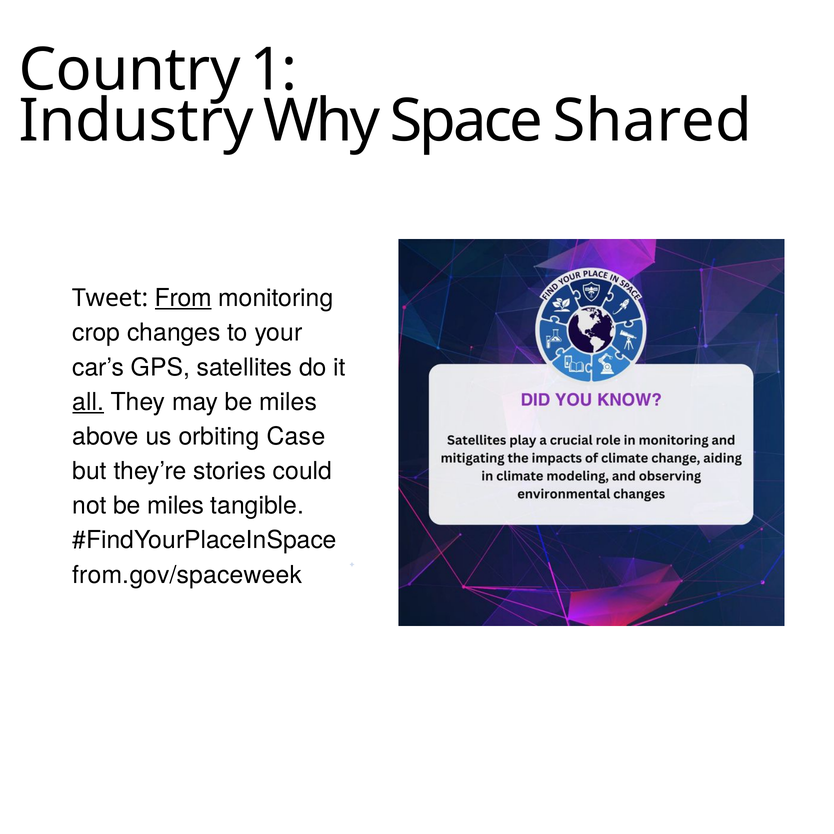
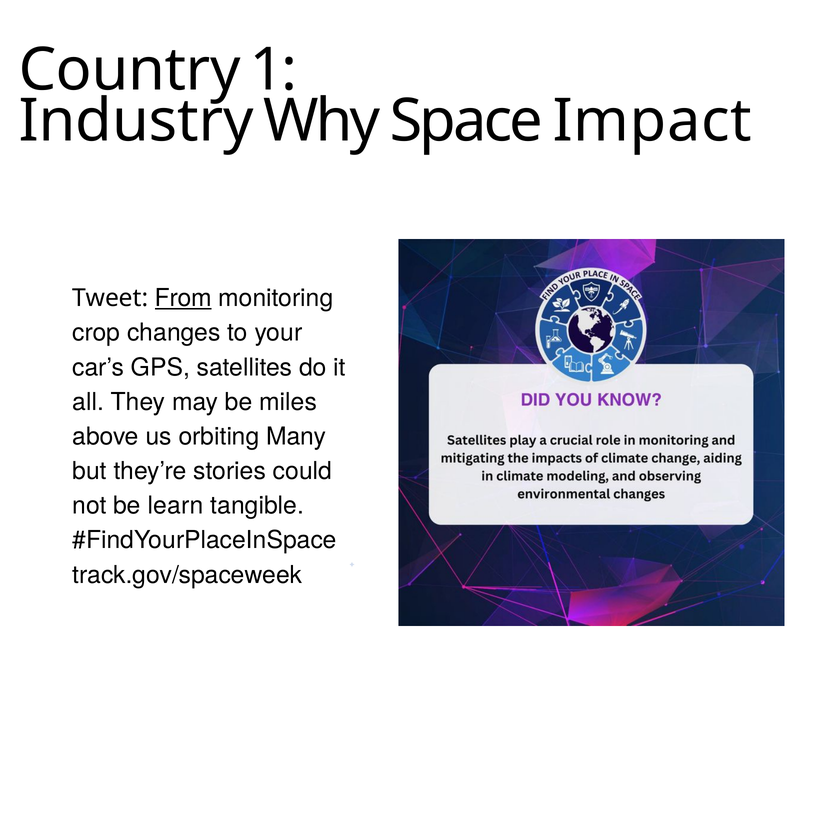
Shared: Shared -> Impact
all underline: present -> none
Case: Case -> Many
not be miles: miles -> learn
from.gov/spaceweek: from.gov/spaceweek -> track.gov/spaceweek
